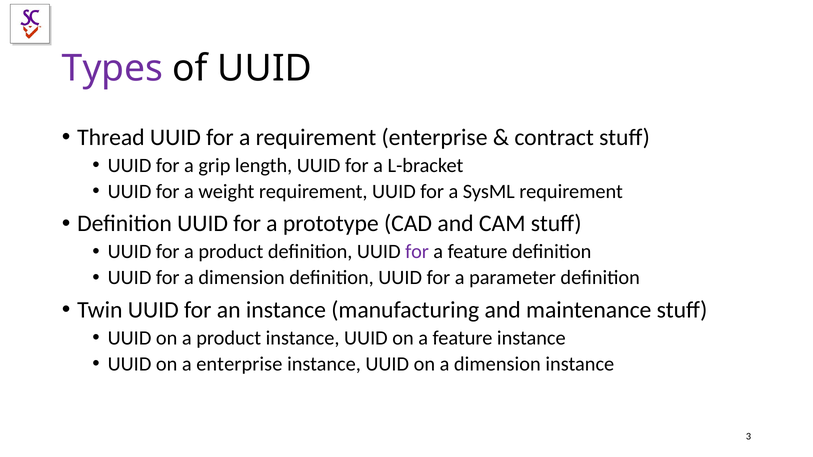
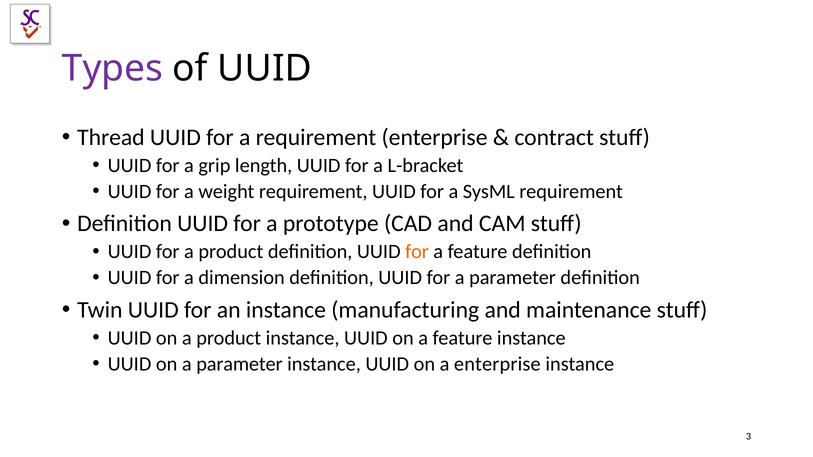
for at (417, 252) colour: purple -> orange
on a enterprise: enterprise -> parameter
on a dimension: dimension -> enterprise
